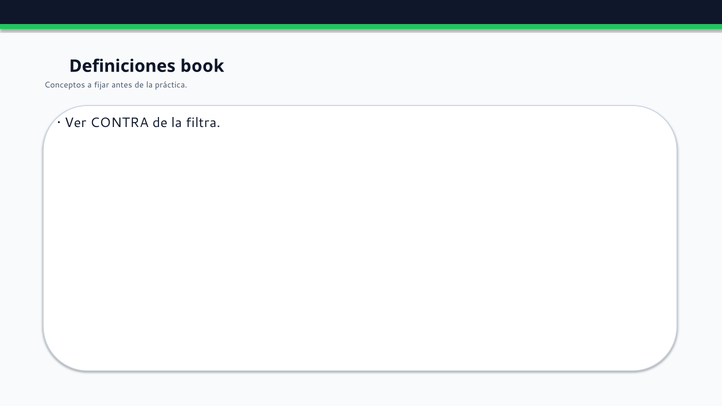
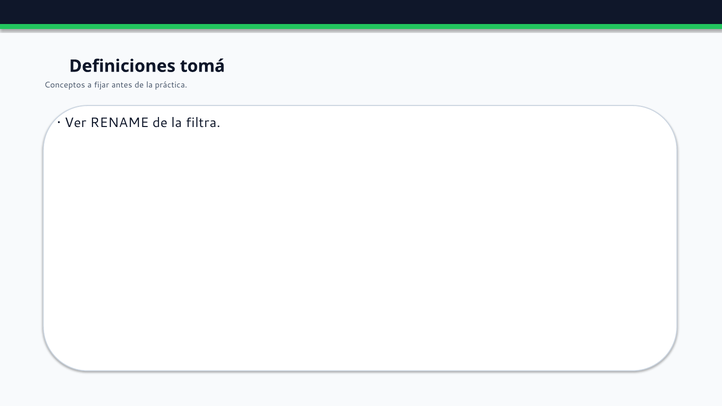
book: book -> tomá
CONTRA: CONTRA -> RENAME
